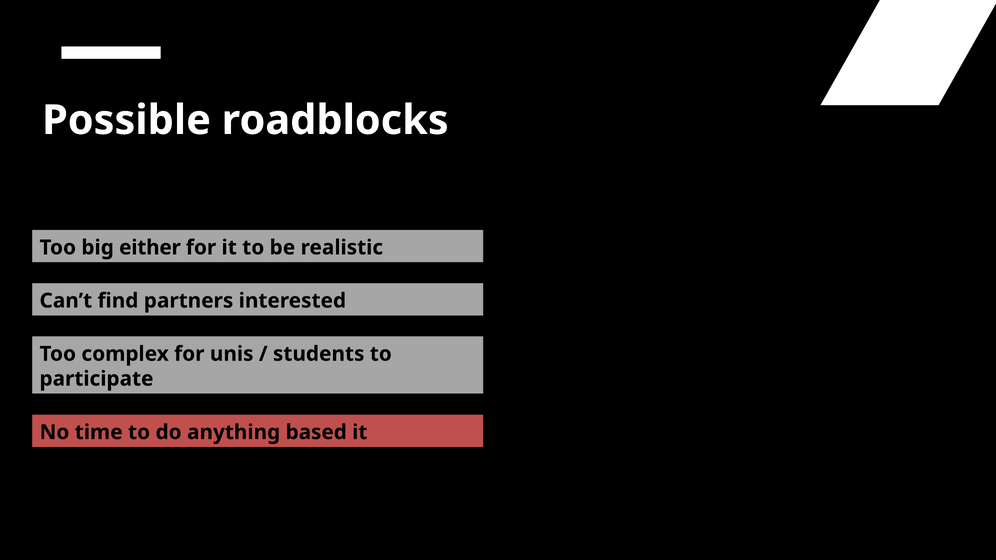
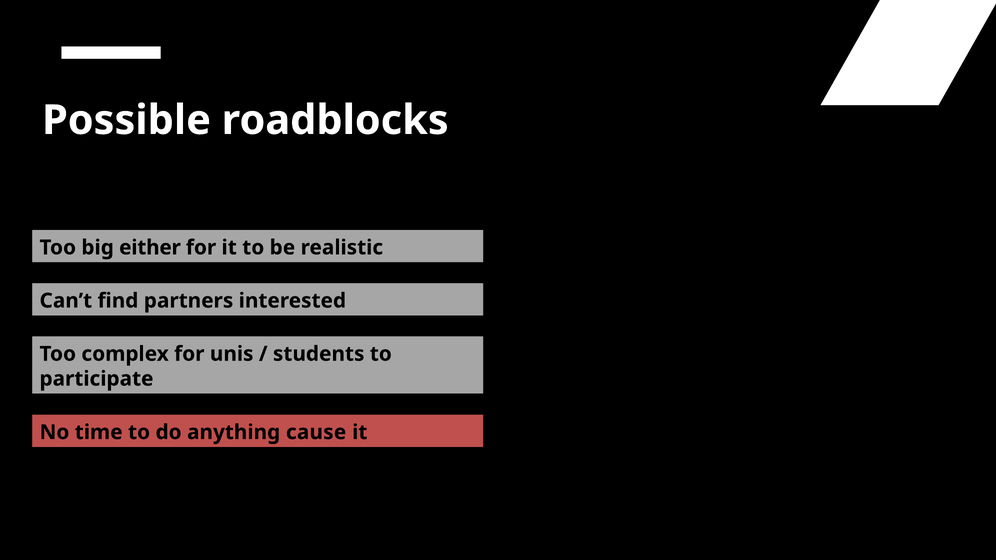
based: based -> cause
